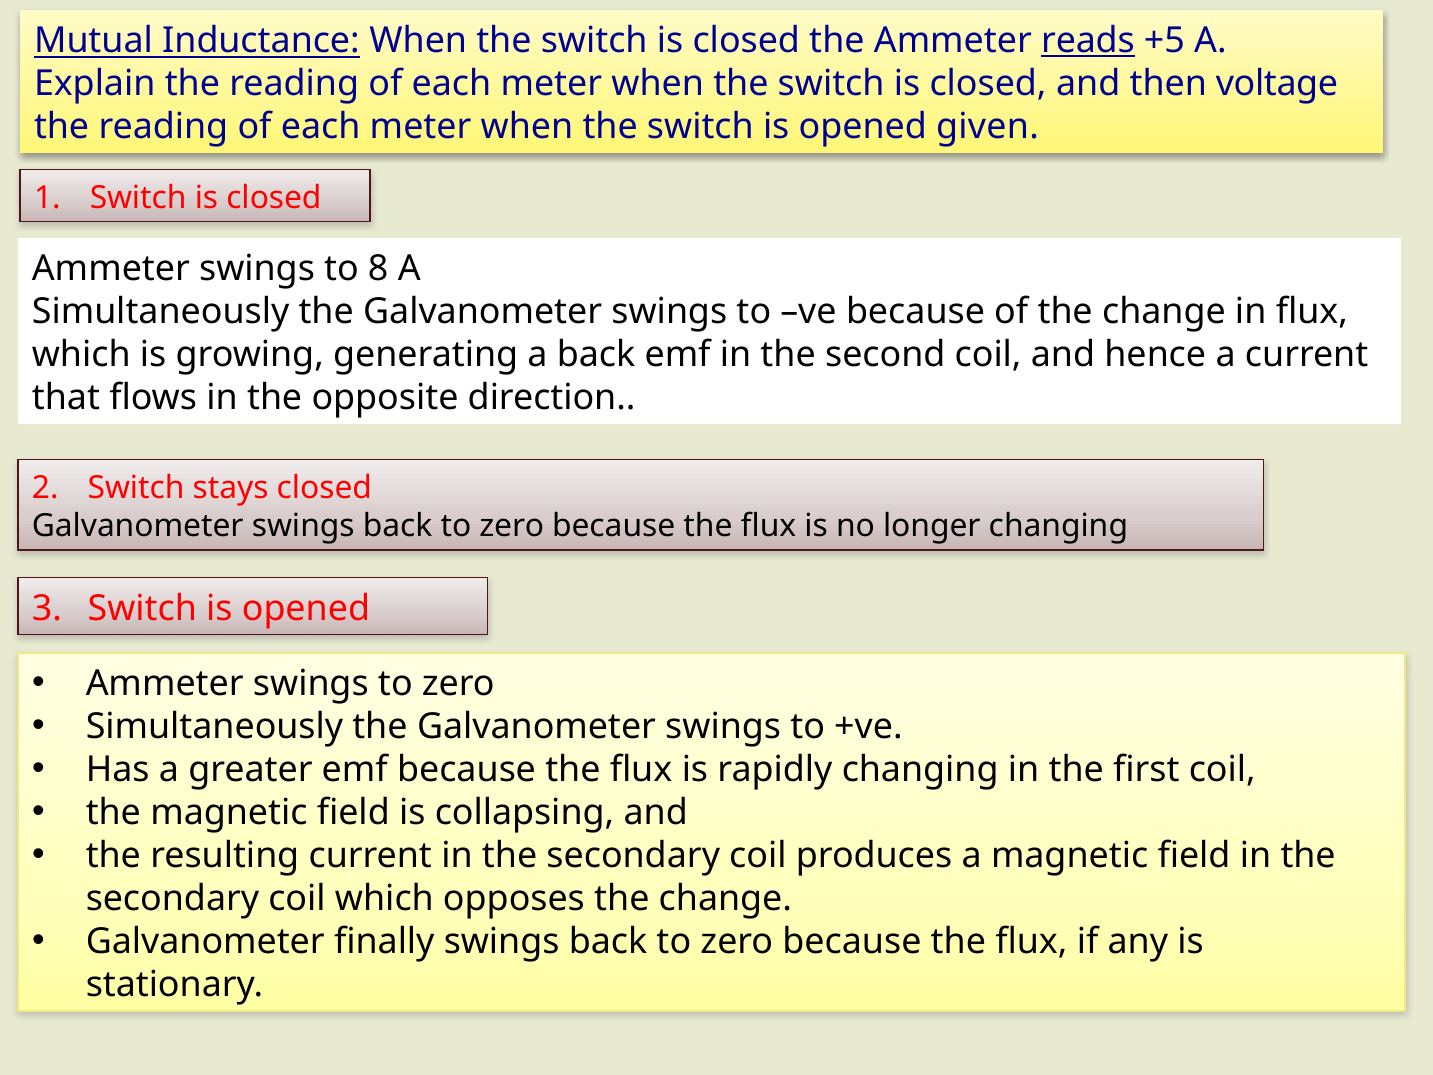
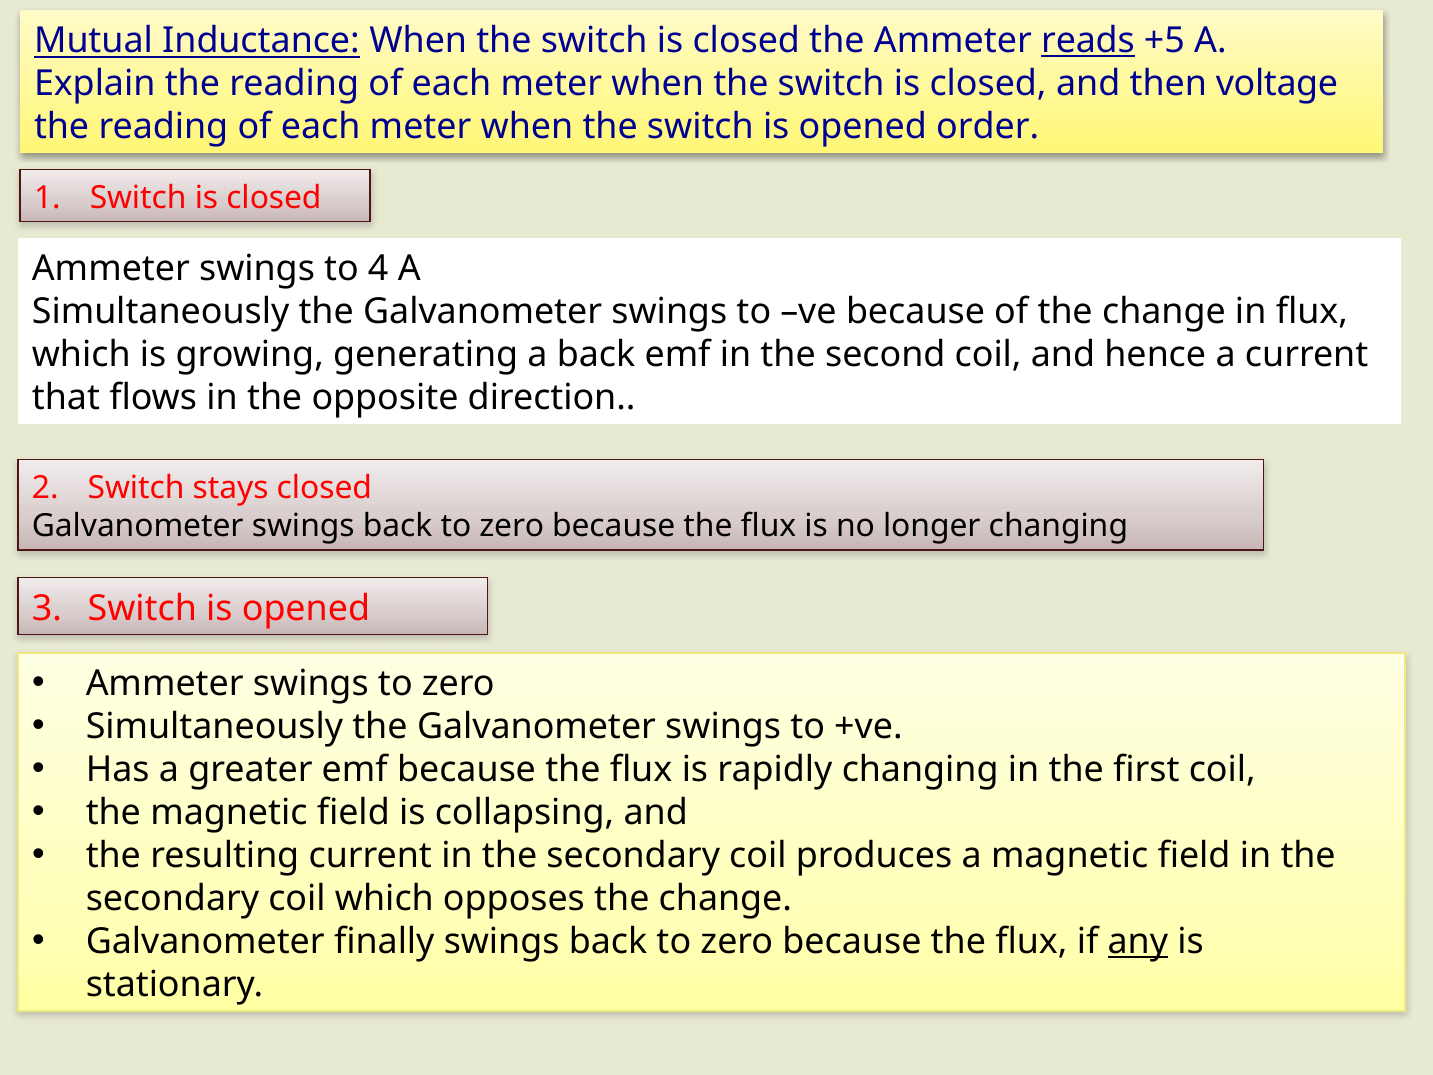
given: given -> order
8: 8 -> 4
any underline: none -> present
